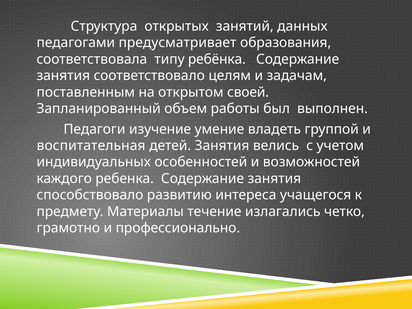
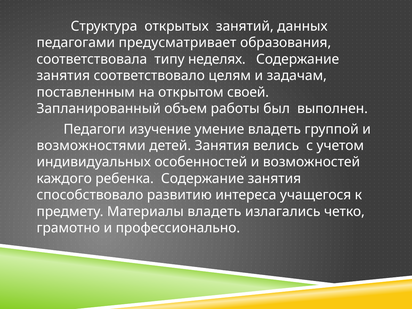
ребёнка: ребёнка -> неделях
воспитательная: воспитательная -> возможностями
Материалы течение: течение -> владеть
